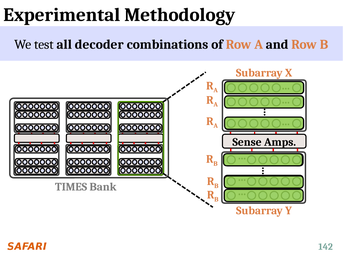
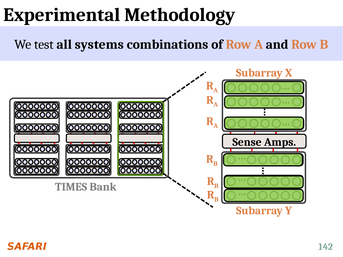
decoder: decoder -> systems
